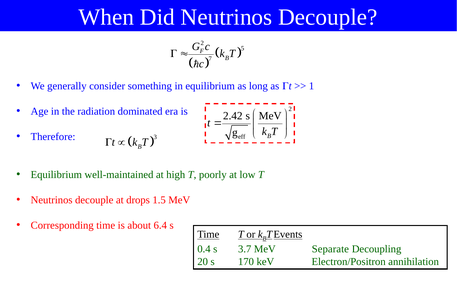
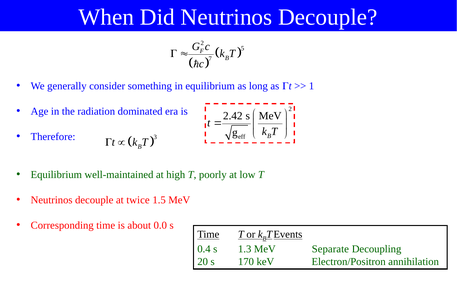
drops: drops -> twice
6.4: 6.4 -> 0.0
3.7: 3.7 -> 1.3
